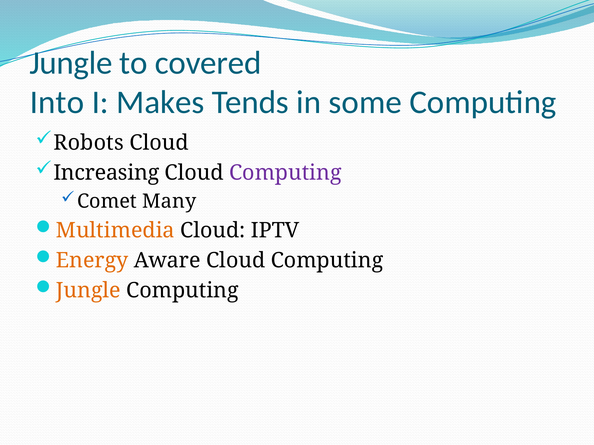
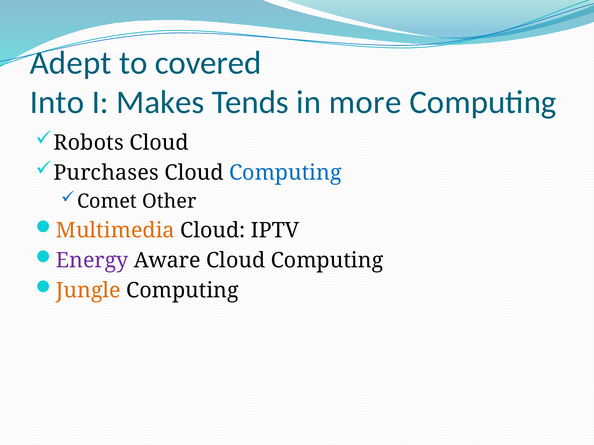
Jungle at (71, 63): Jungle -> Adept
some: some -> more
Increasing: Increasing -> Purchases
Computing at (285, 173) colour: purple -> blue
Many: Many -> Other
Energy colour: orange -> purple
